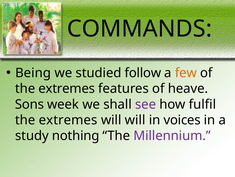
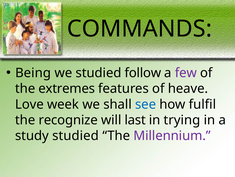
few colour: orange -> purple
Sons: Sons -> Love
see colour: purple -> blue
extremes at (68, 120): extremes -> recognize
will will: will -> last
voices: voices -> trying
study nothing: nothing -> studied
